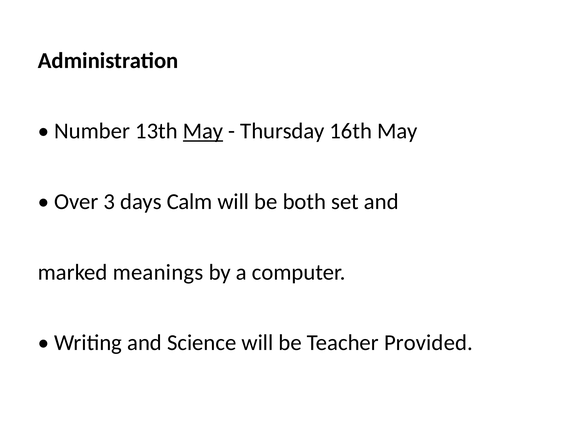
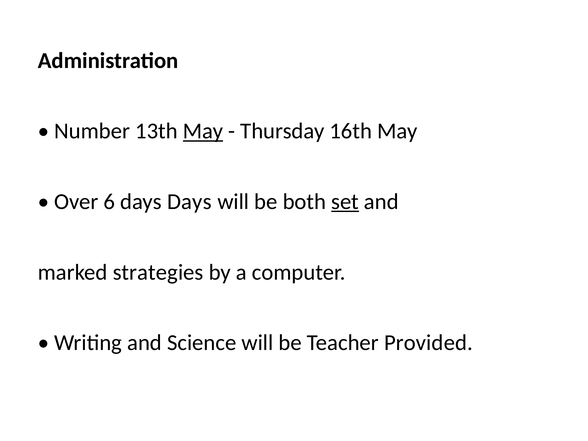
3: 3 -> 6
days Calm: Calm -> Days
set underline: none -> present
meanings: meanings -> strategies
